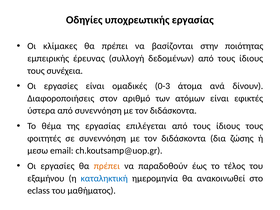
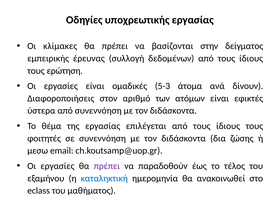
ποιότητας: ποιότητας -> δείγματος
συνέχεια: συνέχεια -> ερώτηση
0-3: 0-3 -> 5-3
πρέπει at (107, 166) colour: orange -> purple
